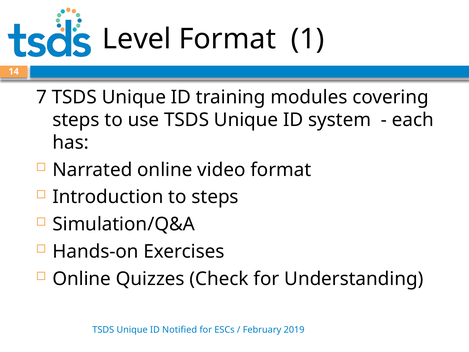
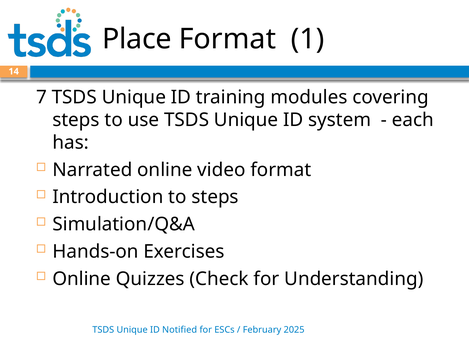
Level: Level -> Place
2019: 2019 -> 2025
